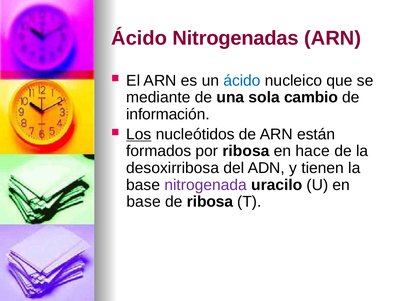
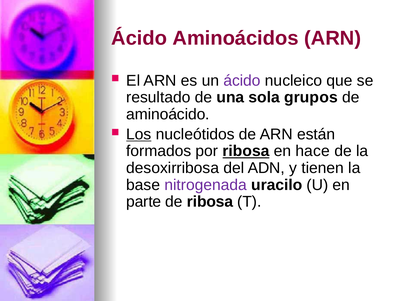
Nitrogenadas: Nitrogenadas -> Aminoácidos
ácido at (242, 81) colour: blue -> purple
mediante: mediante -> resultado
cambio: cambio -> grupos
información: información -> aminoácido
ribosa at (246, 151) underline: none -> present
base at (144, 202): base -> parte
